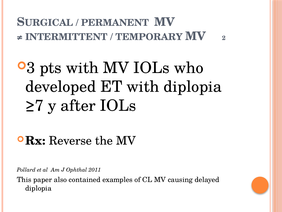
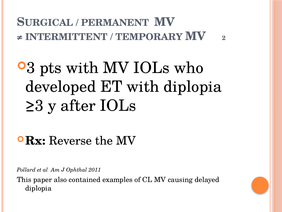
≥7: ≥7 -> ≥3
